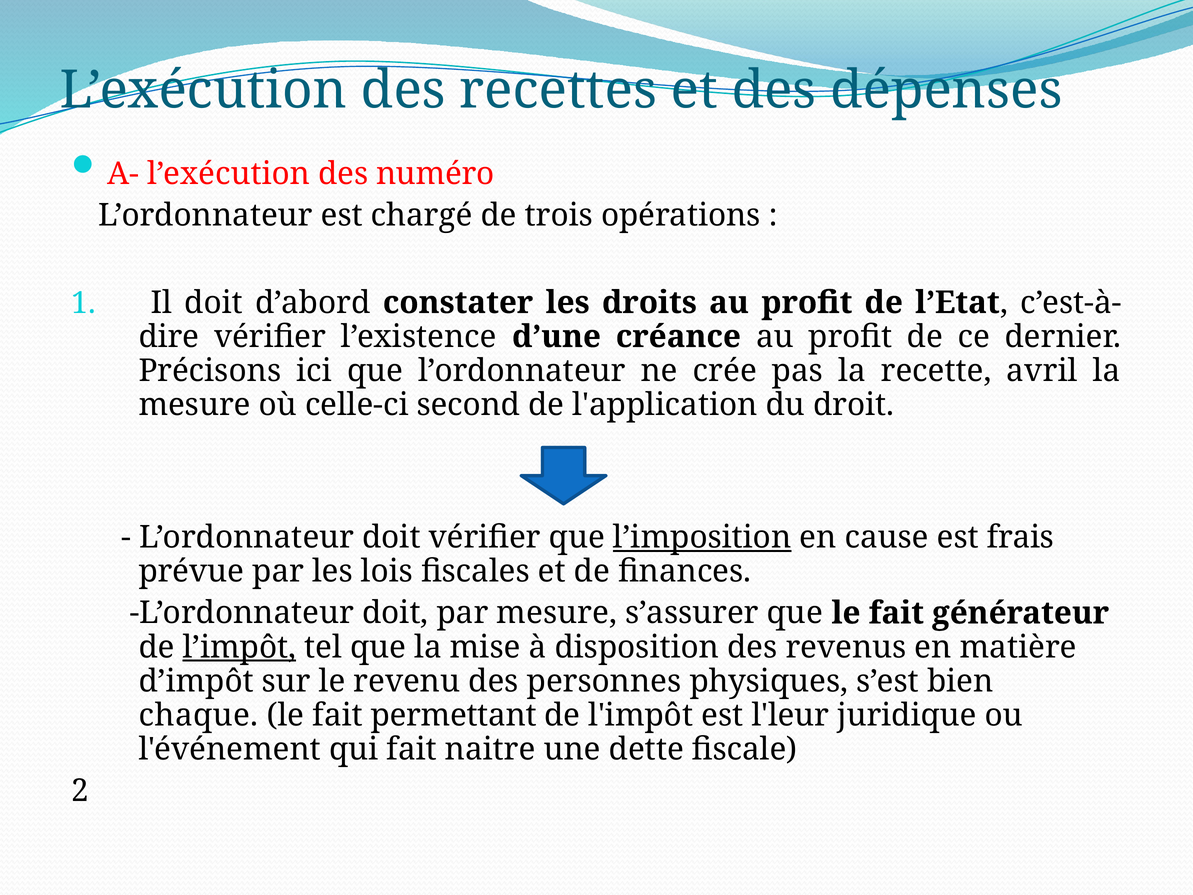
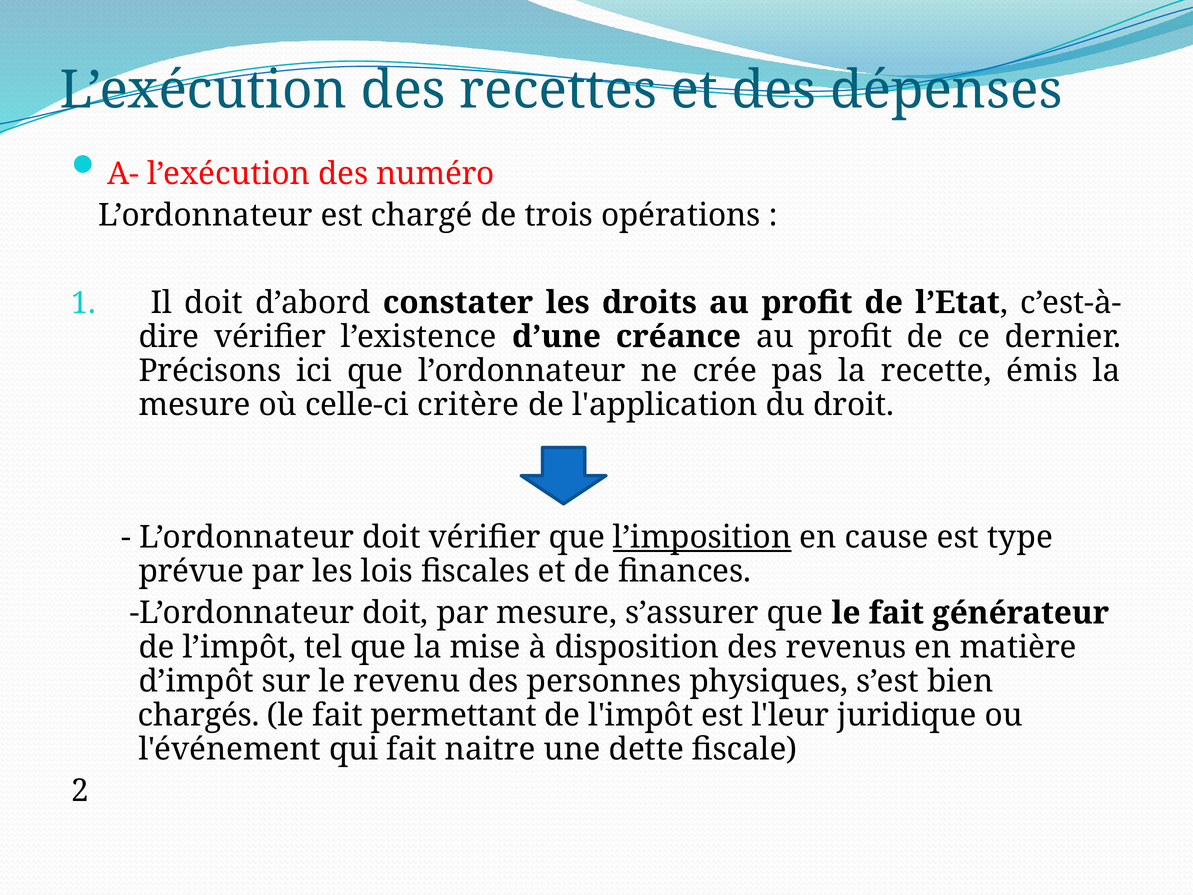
avril: avril -> émis
second: second -> critère
frais: frais -> type
l’impôt underline: present -> none
chaque: chaque -> chargés
